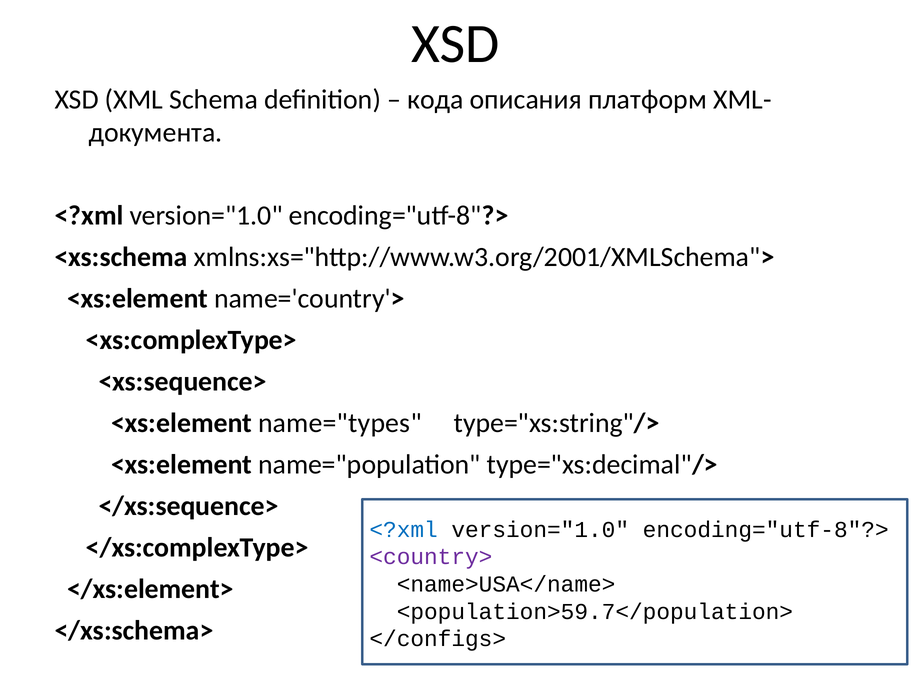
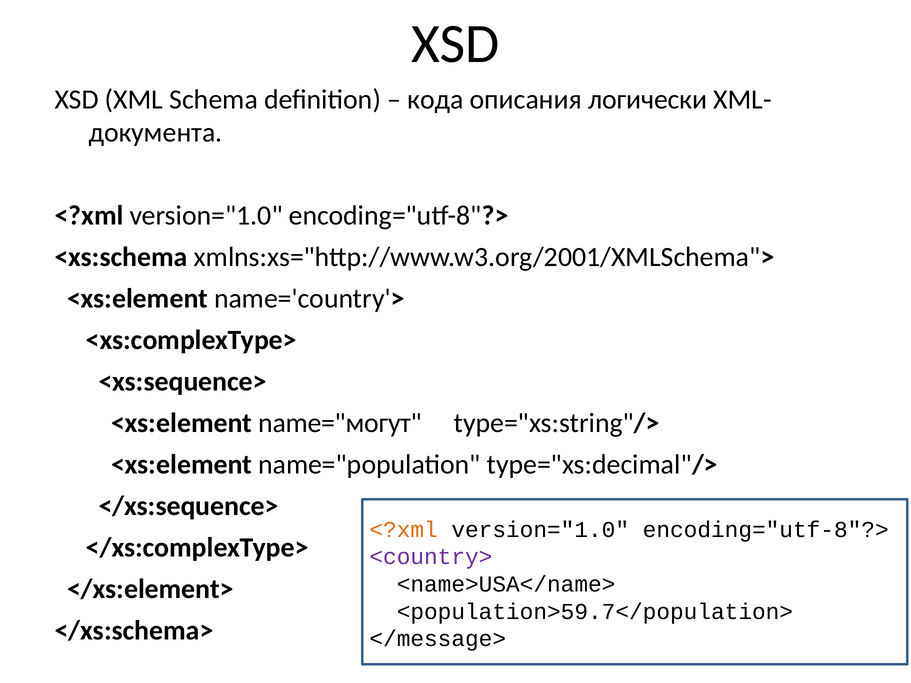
платформ: платформ -> логически
name="types: name="types -> name="могут
<?xml at (404, 530) colour: blue -> orange
</configs>: </configs> -> </message>
